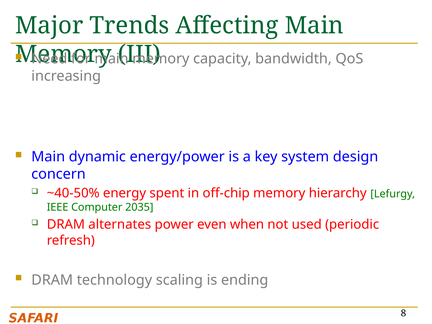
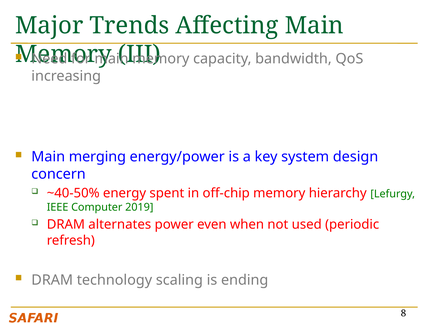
dynamic: dynamic -> merging
2035: 2035 -> 2019
